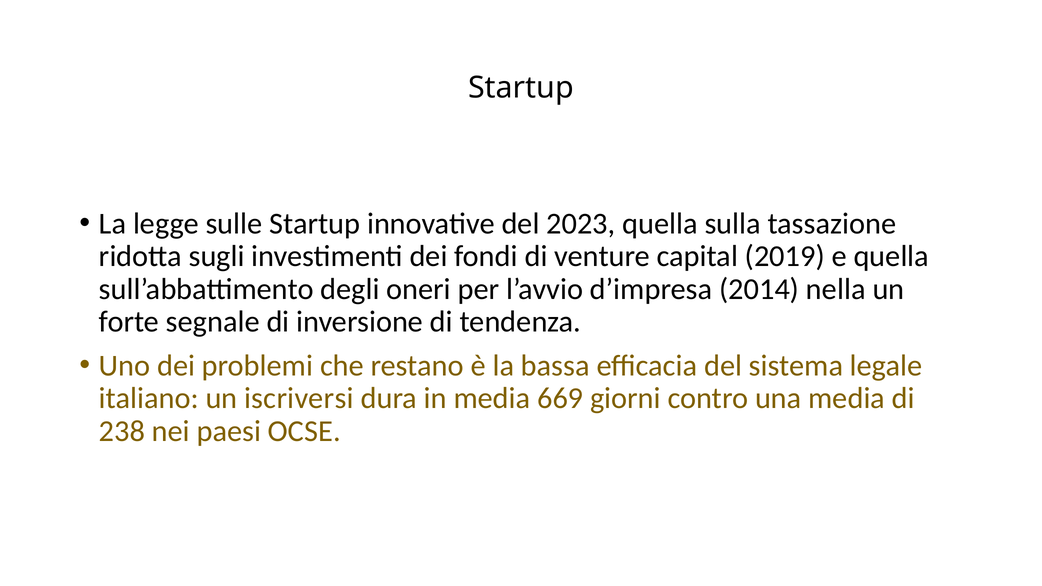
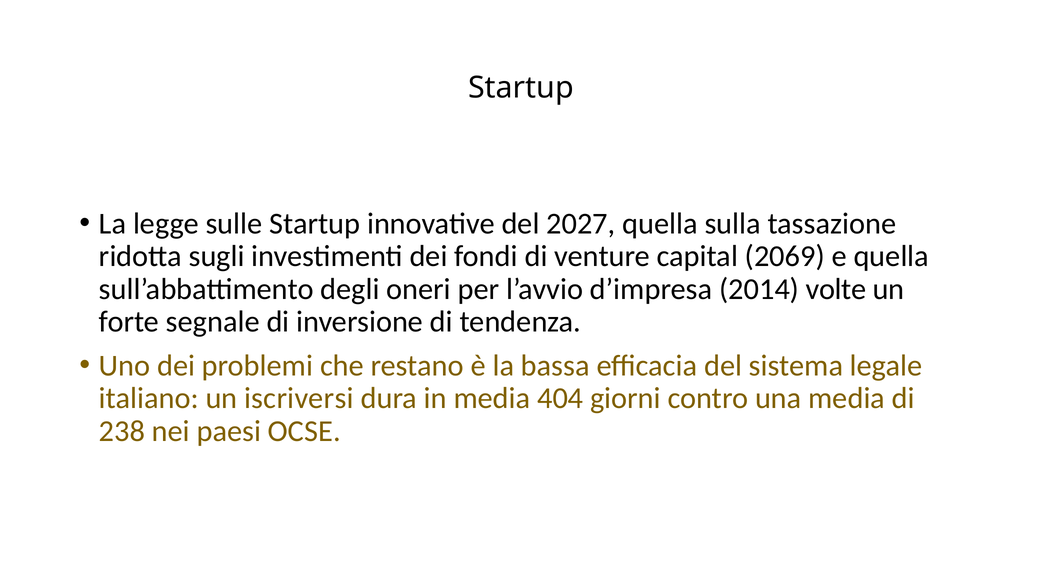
2023: 2023 -> 2027
2019: 2019 -> 2069
nella: nella -> volte
669: 669 -> 404
